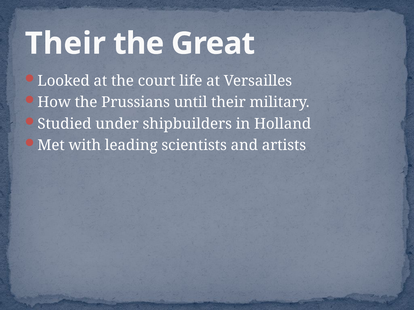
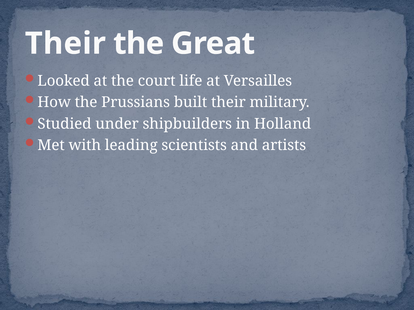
until: until -> built
